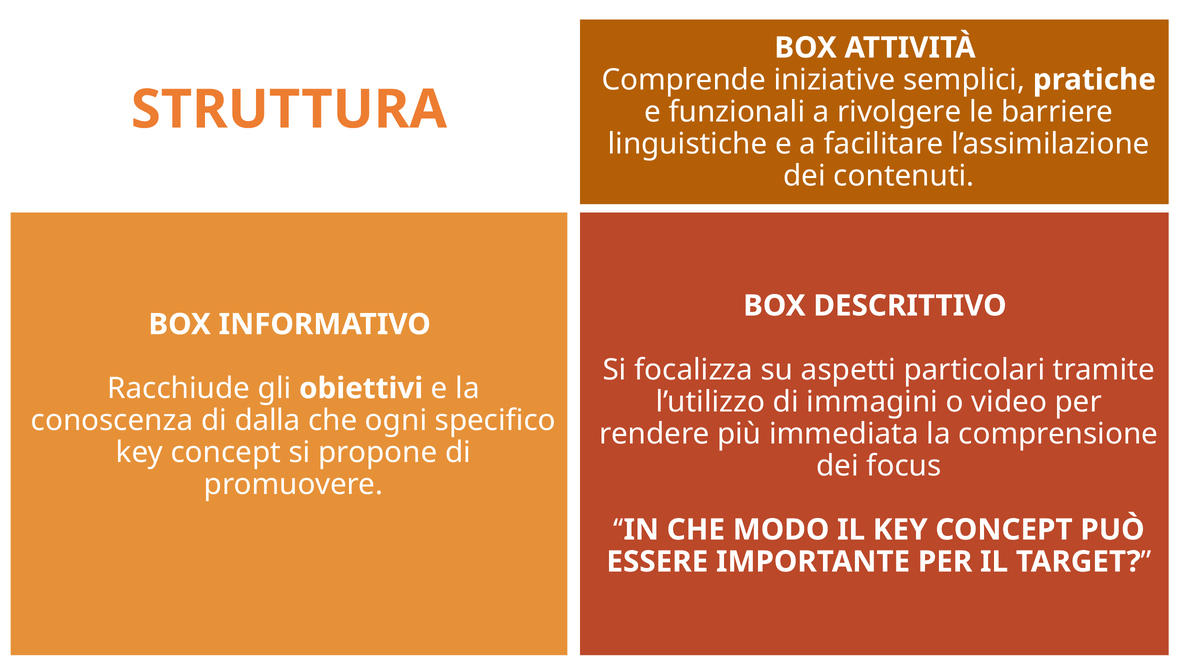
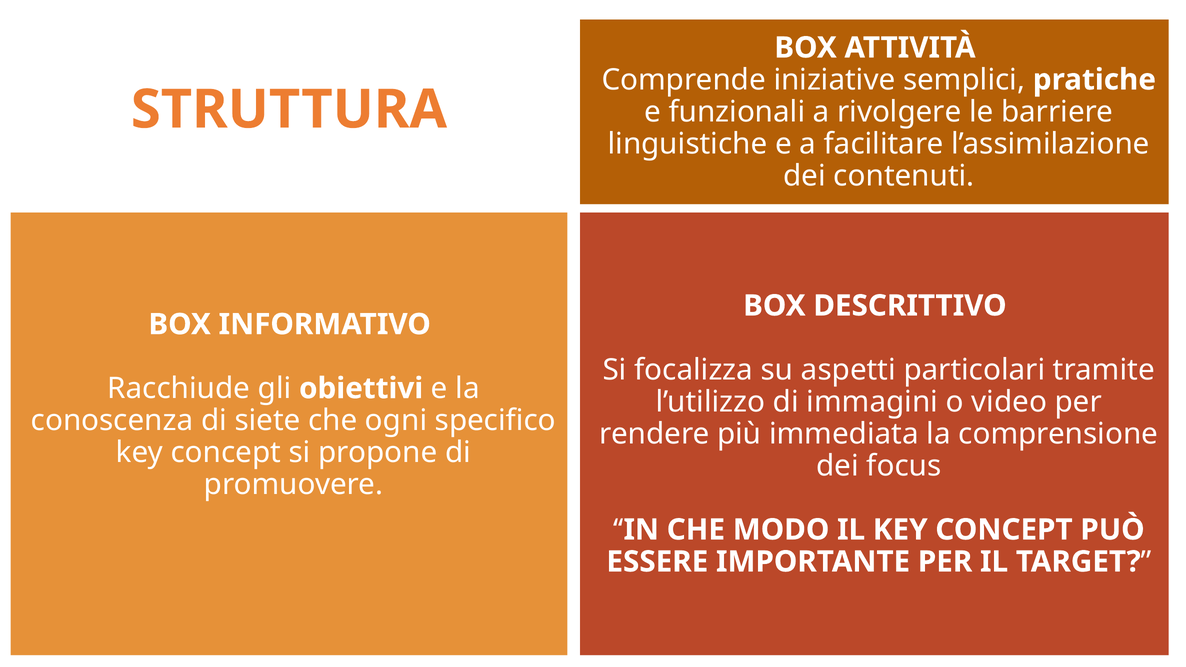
dalla: dalla -> siete
